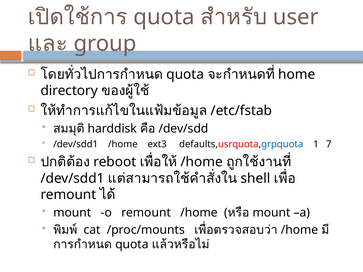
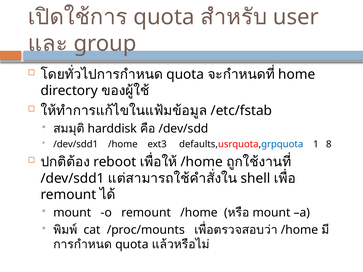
7: 7 -> 8
